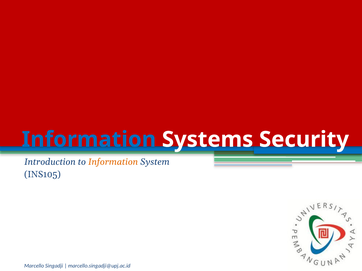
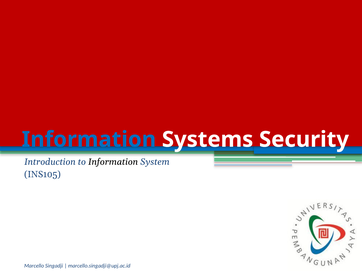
Information at (113, 162) colour: orange -> black
